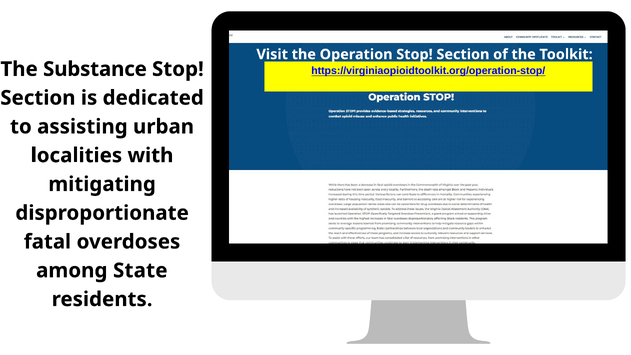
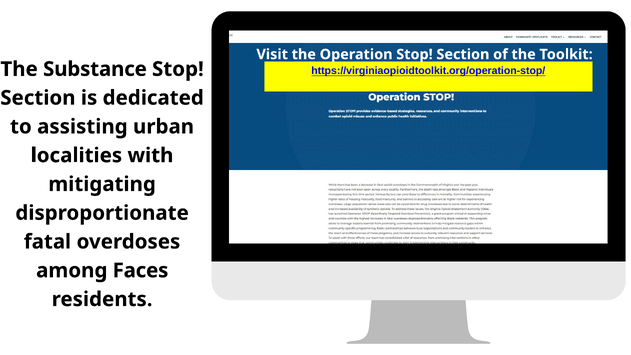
State: State -> Faces
